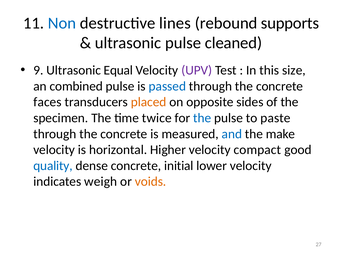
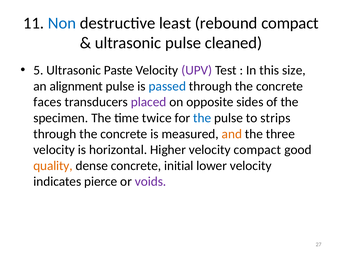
lines: lines -> least
rebound supports: supports -> compact
9: 9 -> 5
Equal: Equal -> Paste
combined: combined -> alignment
placed colour: orange -> purple
paste: paste -> strips
and colour: blue -> orange
make: make -> three
quality colour: blue -> orange
weigh: weigh -> pierce
voids colour: orange -> purple
